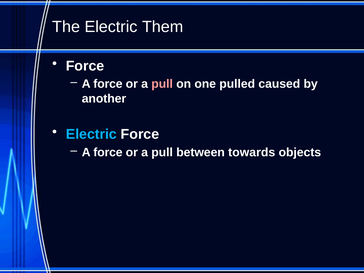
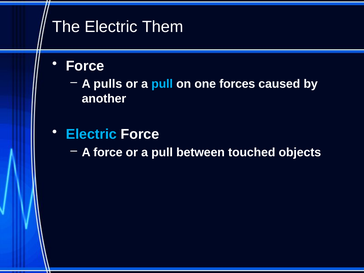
force at (108, 84): force -> pulls
pull at (162, 84) colour: pink -> light blue
pulled: pulled -> forces
towards: towards -> touched
